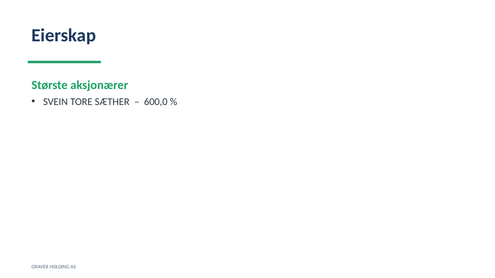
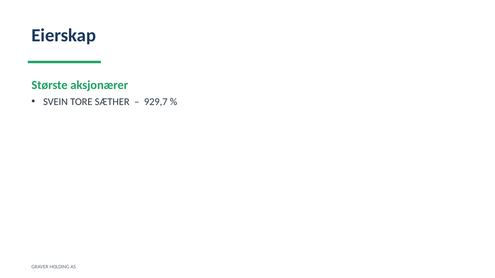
600,0: 600,0 -> 929,7
